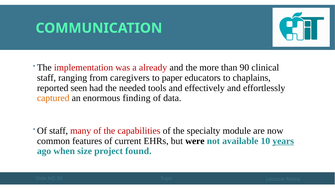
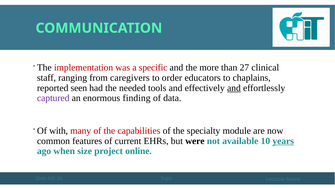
already: already -> specific
90: 90 -> 27
paper: paper -> order
and at (234, 88) underline: none -> present
captured colour: orange -> purple
staff at (59, 131): staff -> with
found: found -> online
